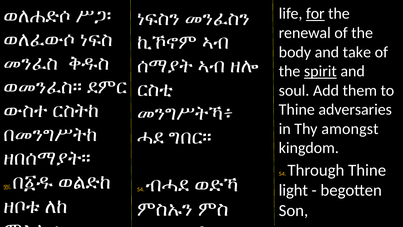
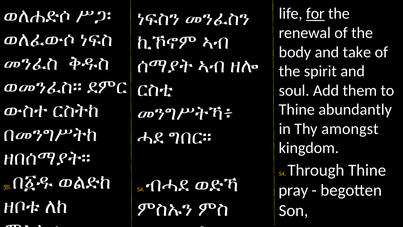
spirit underline: present -> none
adversaries: adversaries -> abundantly
light: light -> pray
